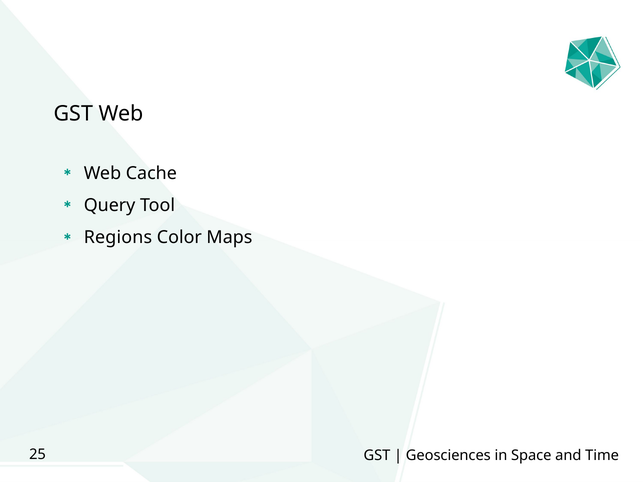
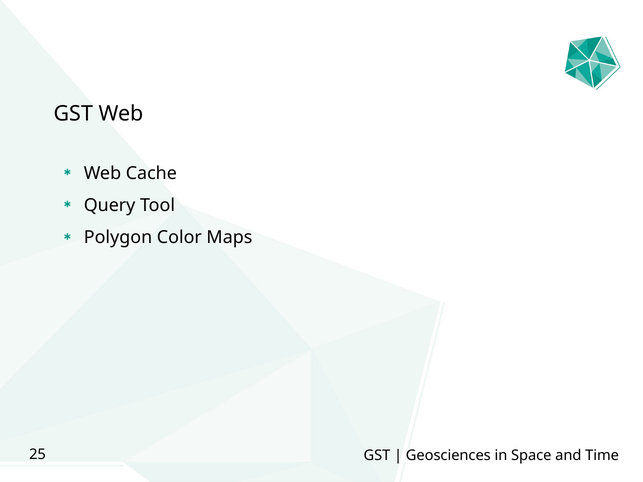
Regions: Regions -> Polygon
